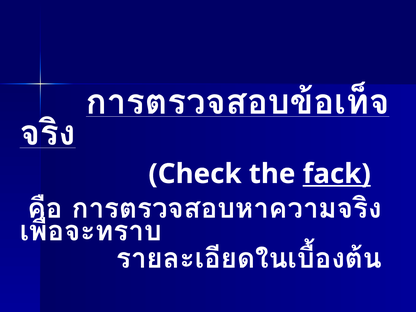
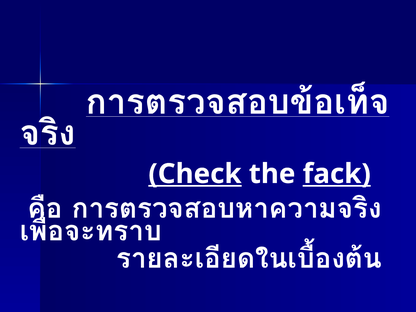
Check underline: none -> present
